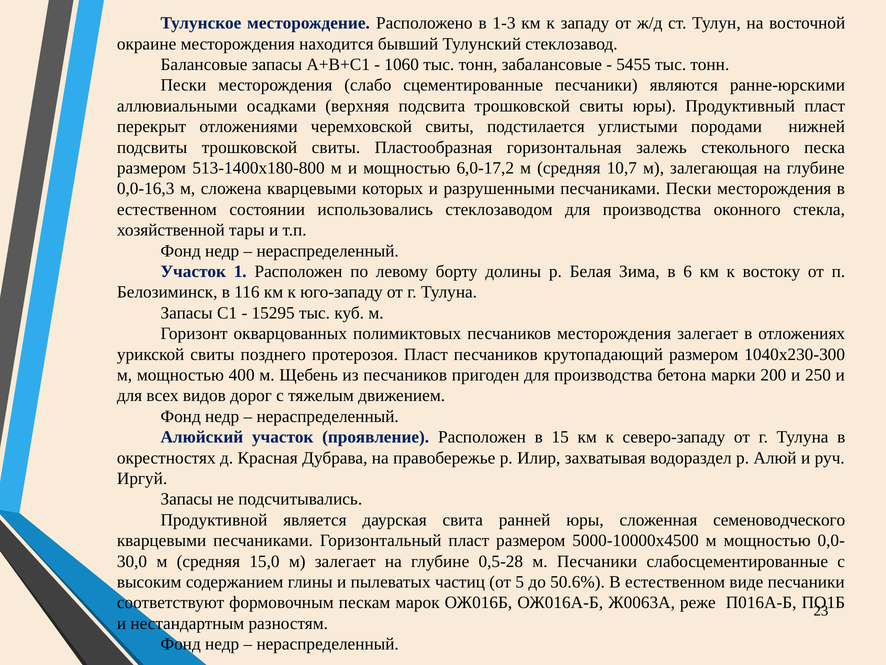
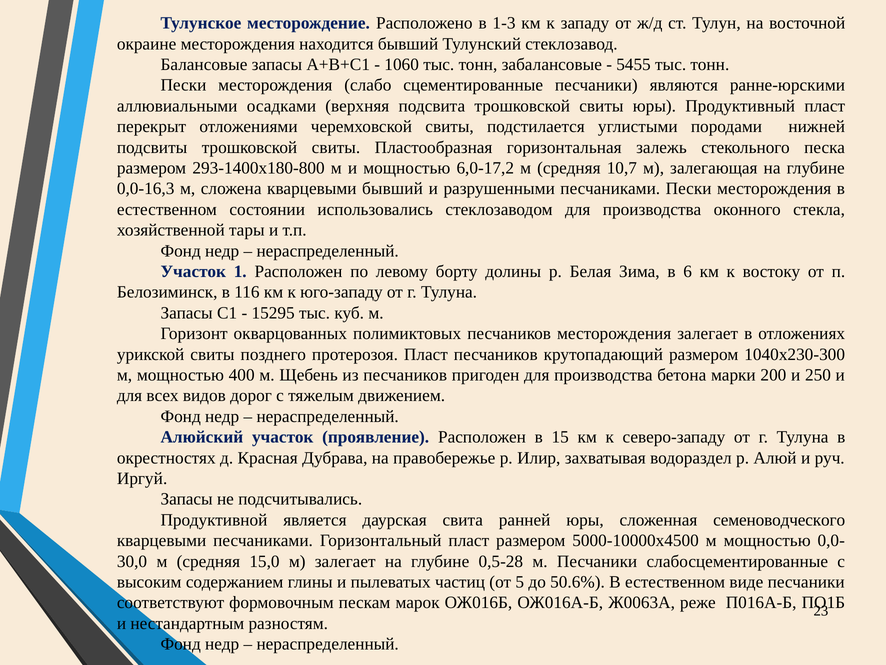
513-1400х180-800: 513-1400х180-800 -> 293-1400х180-800
кварцевыми которых: которых -> бывший
